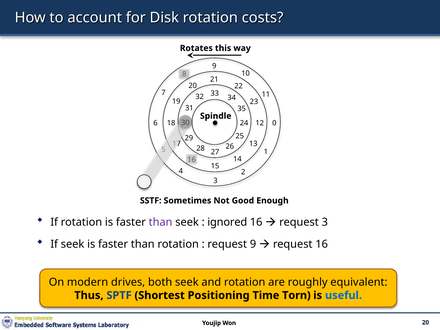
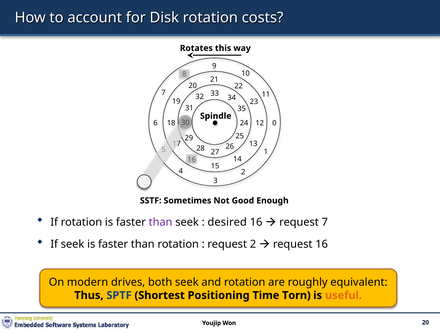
ignored: ignored -> desired
request 3: 3 -> 7
request 9: 9 -> 2
useful colour: blue -> orange
